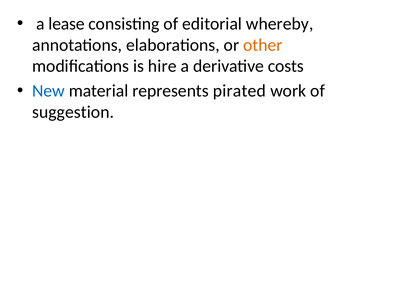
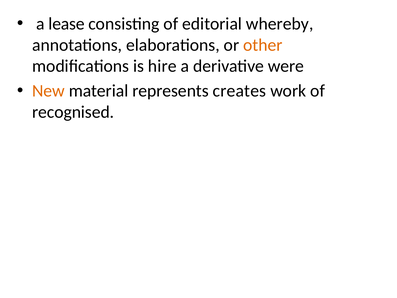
costs: costs -> were
New colour: blue -> orange
pirated: pirated -> creates
suggestion: suggestion -> recognised
